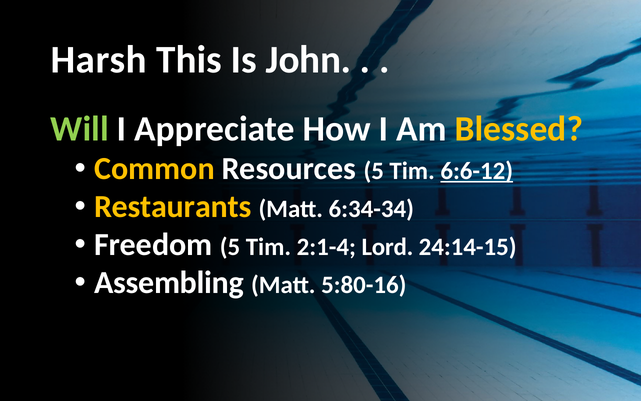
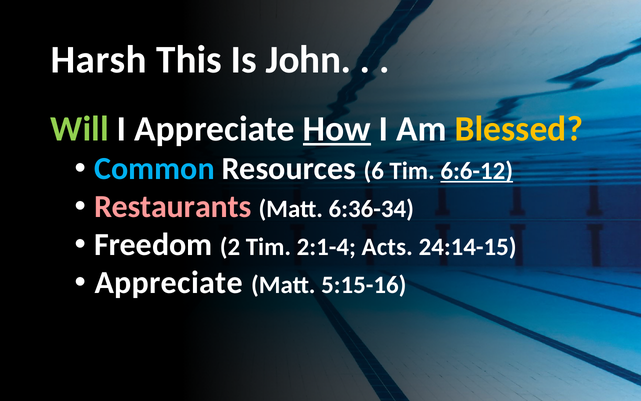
How underline: none -> present
Common colour: yellow -> light blue
Resources 5: 5 -> 6
Restaurants colour: yellow -> pink
6:34-34: 6:34-34 -> 6:36-34
Freedom 5: 5 -> 2
Lord: Lord -> Acts
Assembling at (169, 283): Assembling -> Appreciate
5:80-16: 5:80-16 -> 5:15-16
